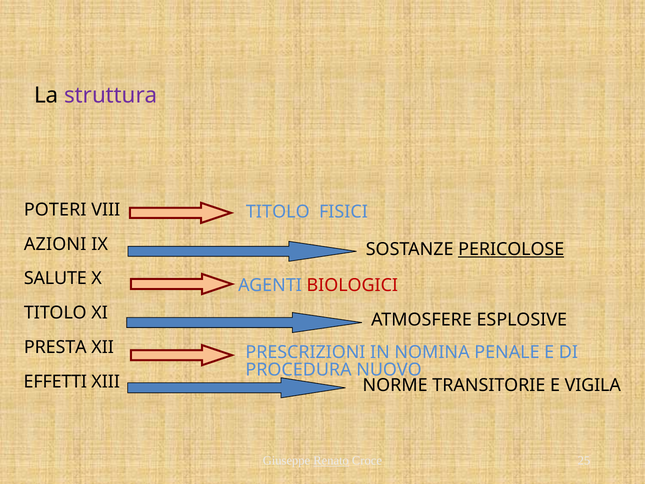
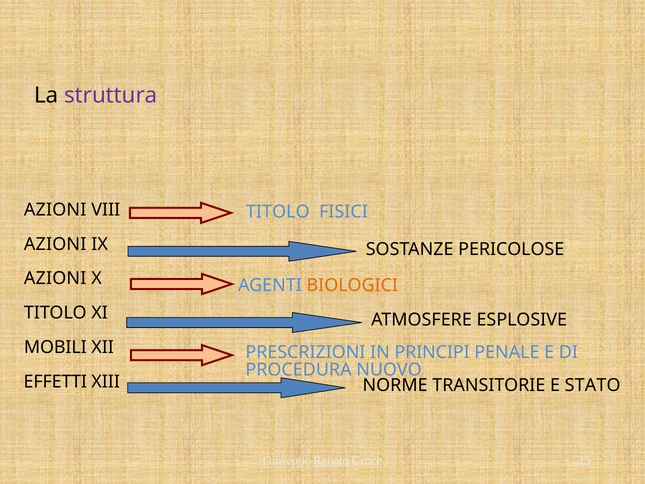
POTERI at (55, 210): POTERI -> AZIONI
PERICOLOSE underline: present -> none
SALUTE at (55, 278): SALUTE -> AZIONI
BIOLOGICI colour: red -> orange
PRESTA: PRESTA -> MOBILI
NOMINA: NOMINA -> PRINCIPI
VIGILA: VIGILA -> STATO
